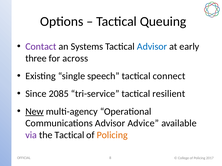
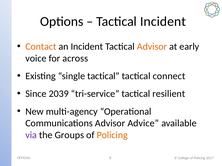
Tactical Queuing: Queuing -> Incident
Contact colour: purple -> orange
an Systems: Systems -> Incident
Advisor at (152, 47) colour: blue -> orange
three: three -> voice
single speech: speech -> tactical
2085: 2085 -> 2039
New underline: present -> none
the Tactical: Tactical -> Groups
